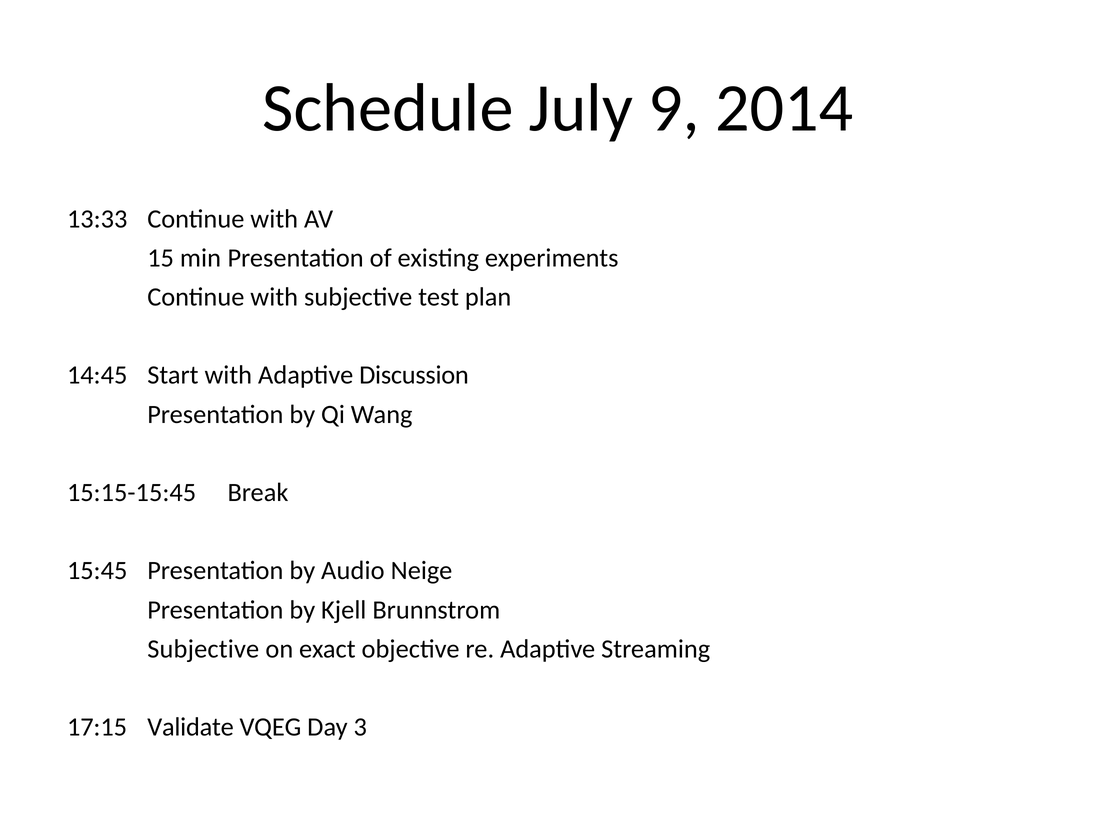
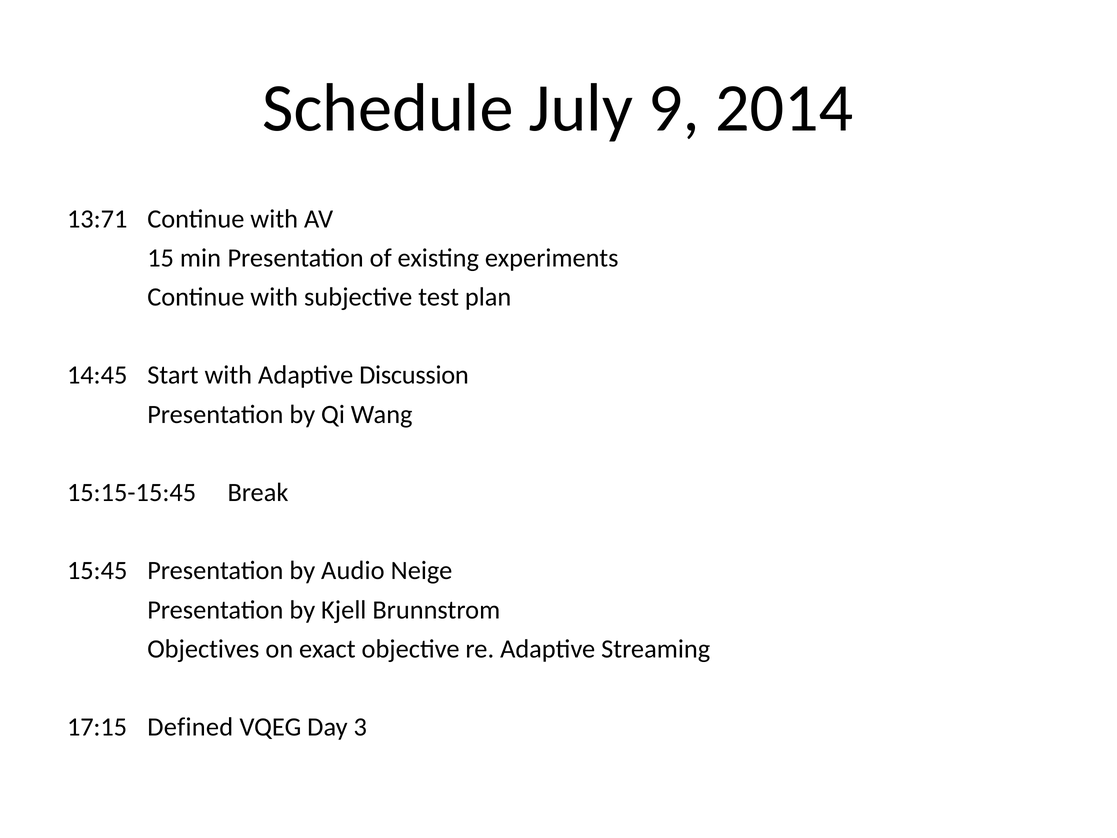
13:33: 13:33 -> 13:71
Subjective at (203, 649): Subjective -> Objectives
Validate: Validate -> Defined
